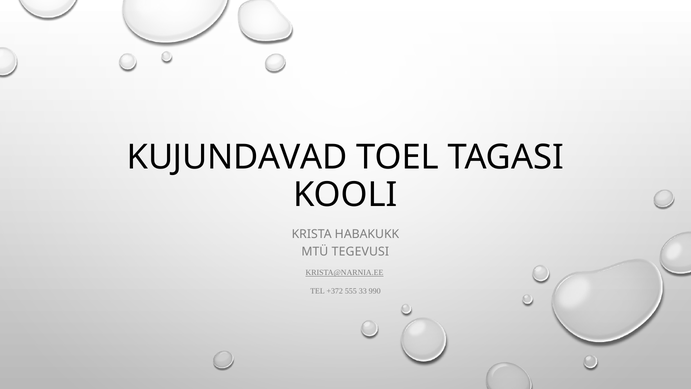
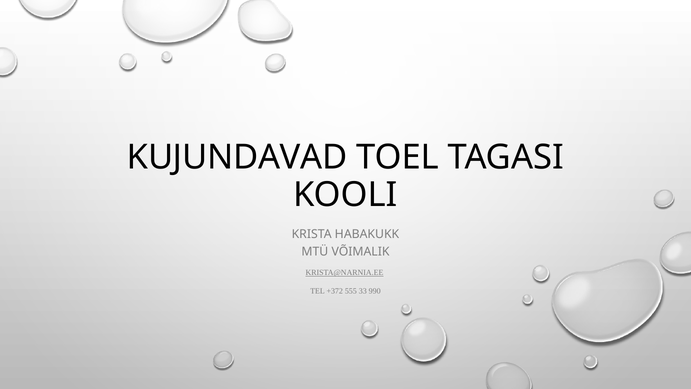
TEGEVUSI: TEGEVUSI -> VÕIMALIK
